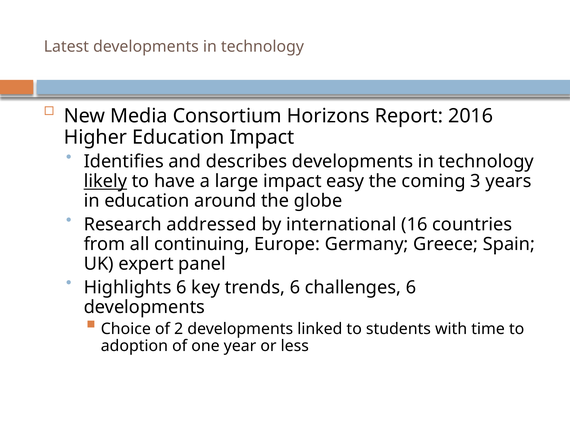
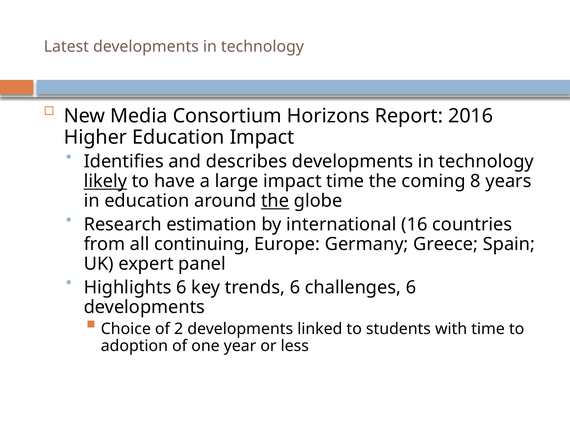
impact easy: easy -> time
3: 3 -> 8
the at (275, 201) underline: none -> present
addressed: addressed -> estimation
